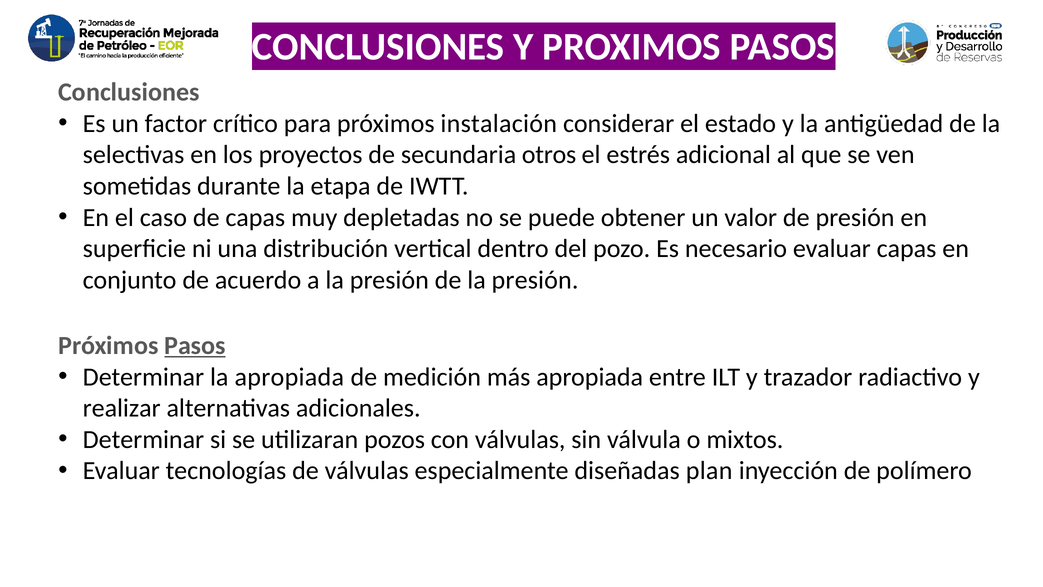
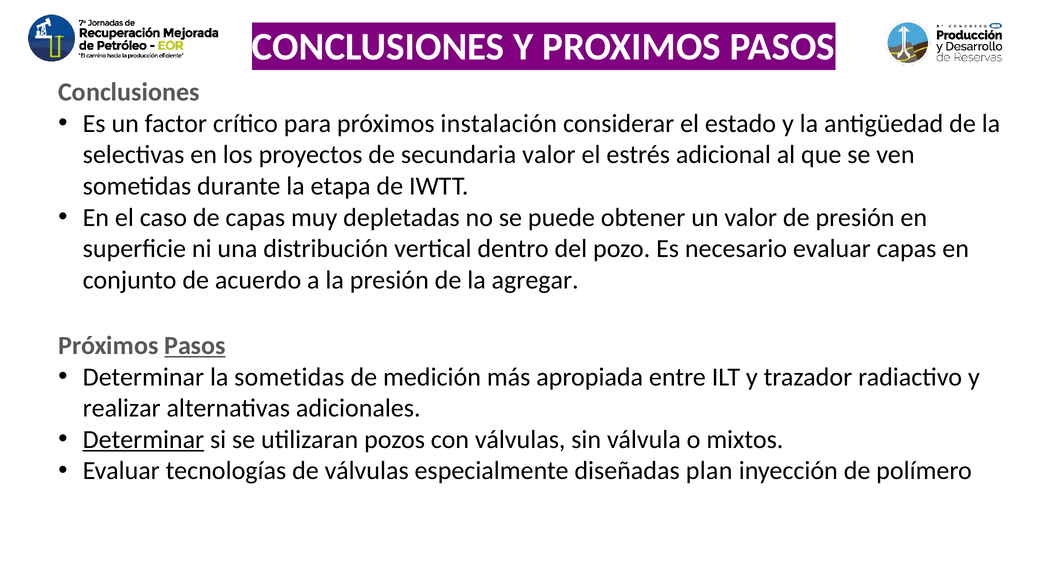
secundaria otros: otros -> valor
de la presión: presión -> agregar
la apropiada: apropiada -> sometidas
Determinar at (143, 439) underline: none -> present
